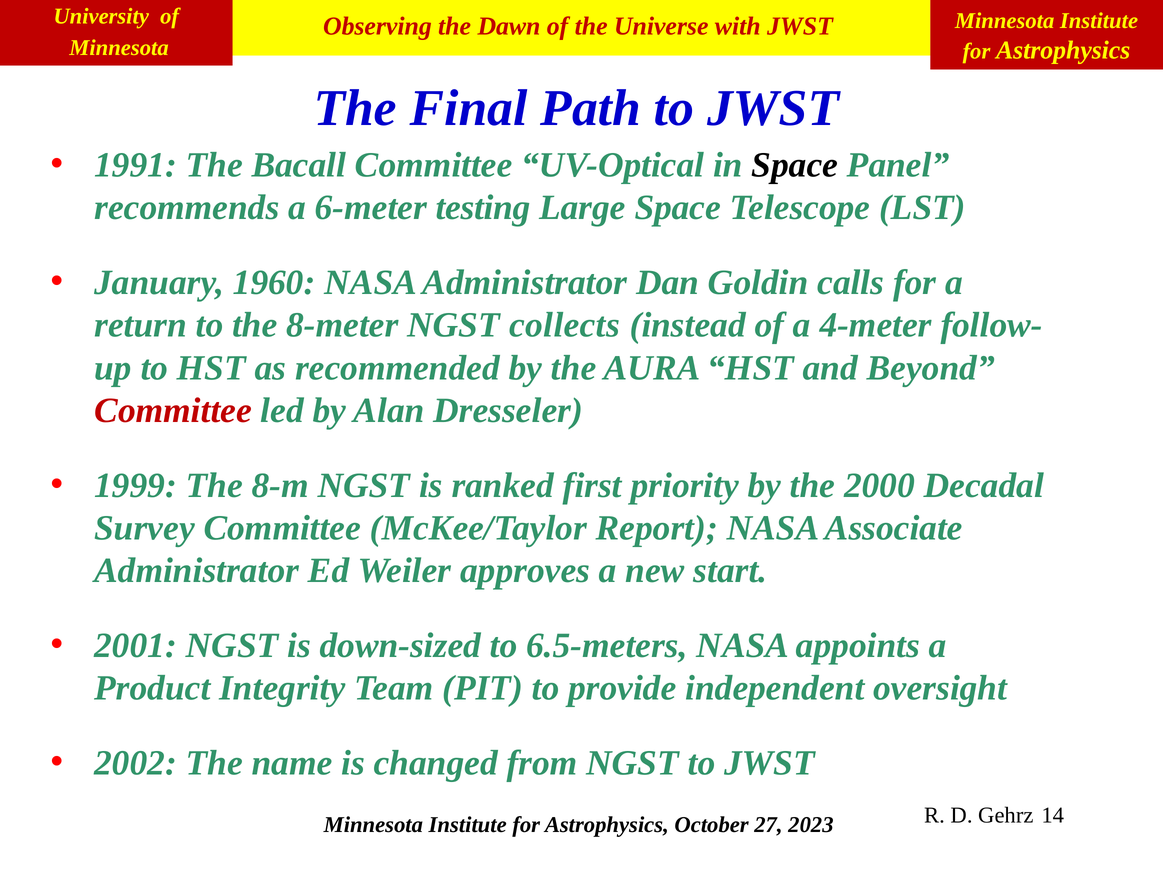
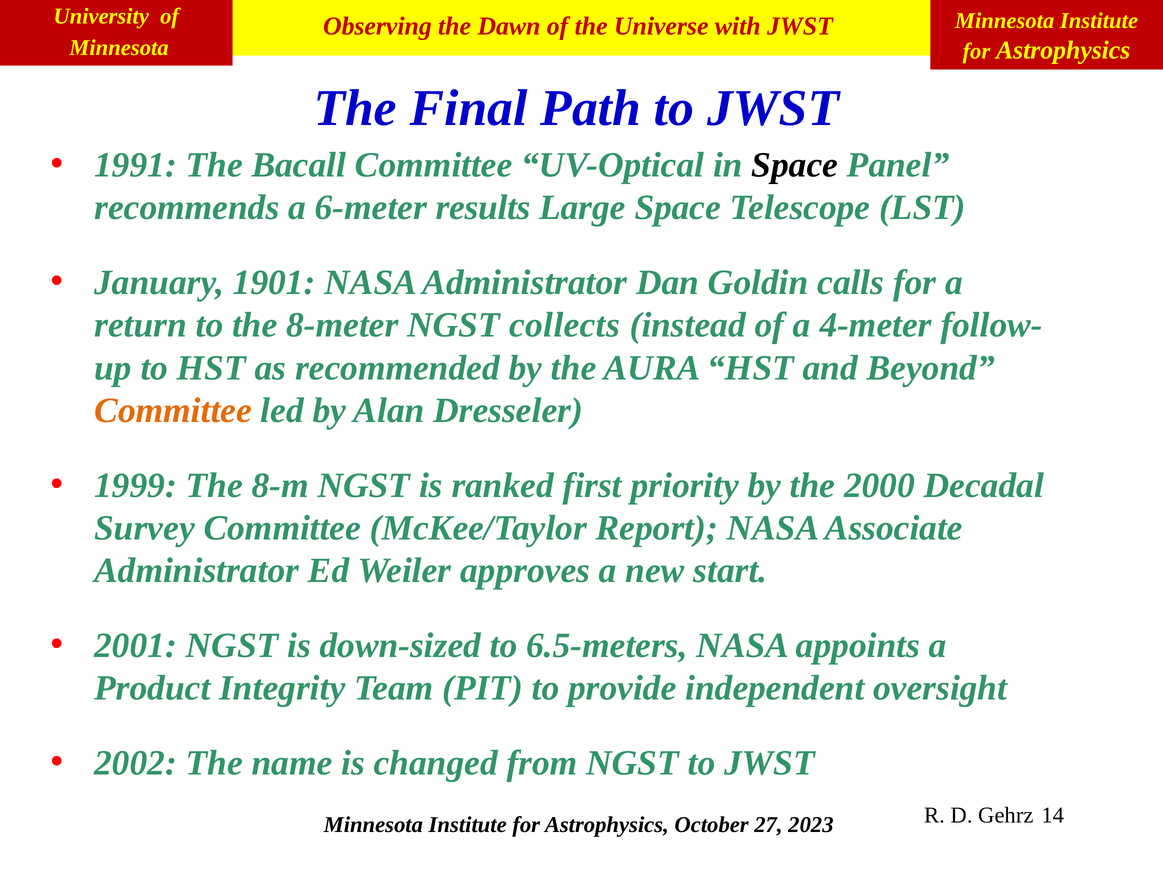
testing: testing -> results
1960: 1960 -> 1901
Committee at (173, 411) colour: red -> orange
